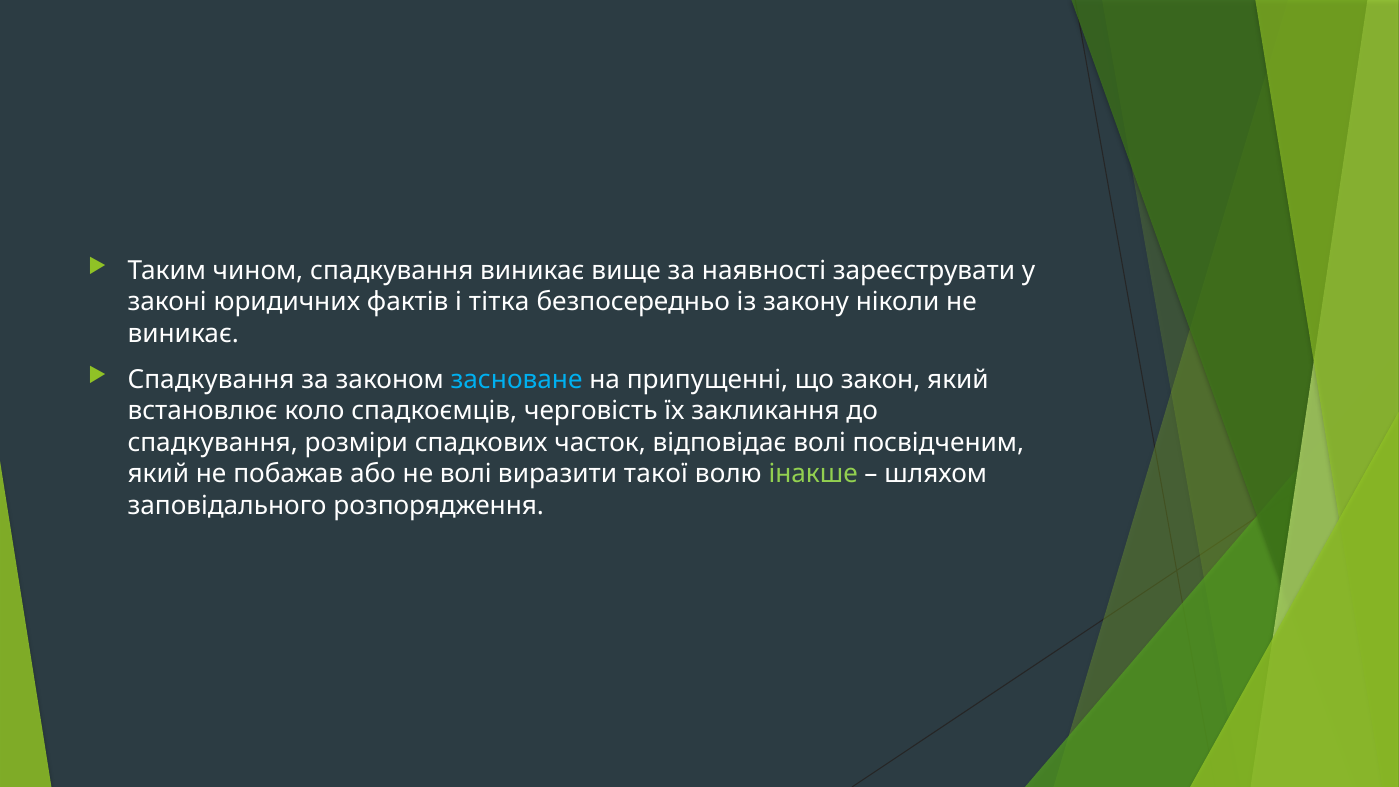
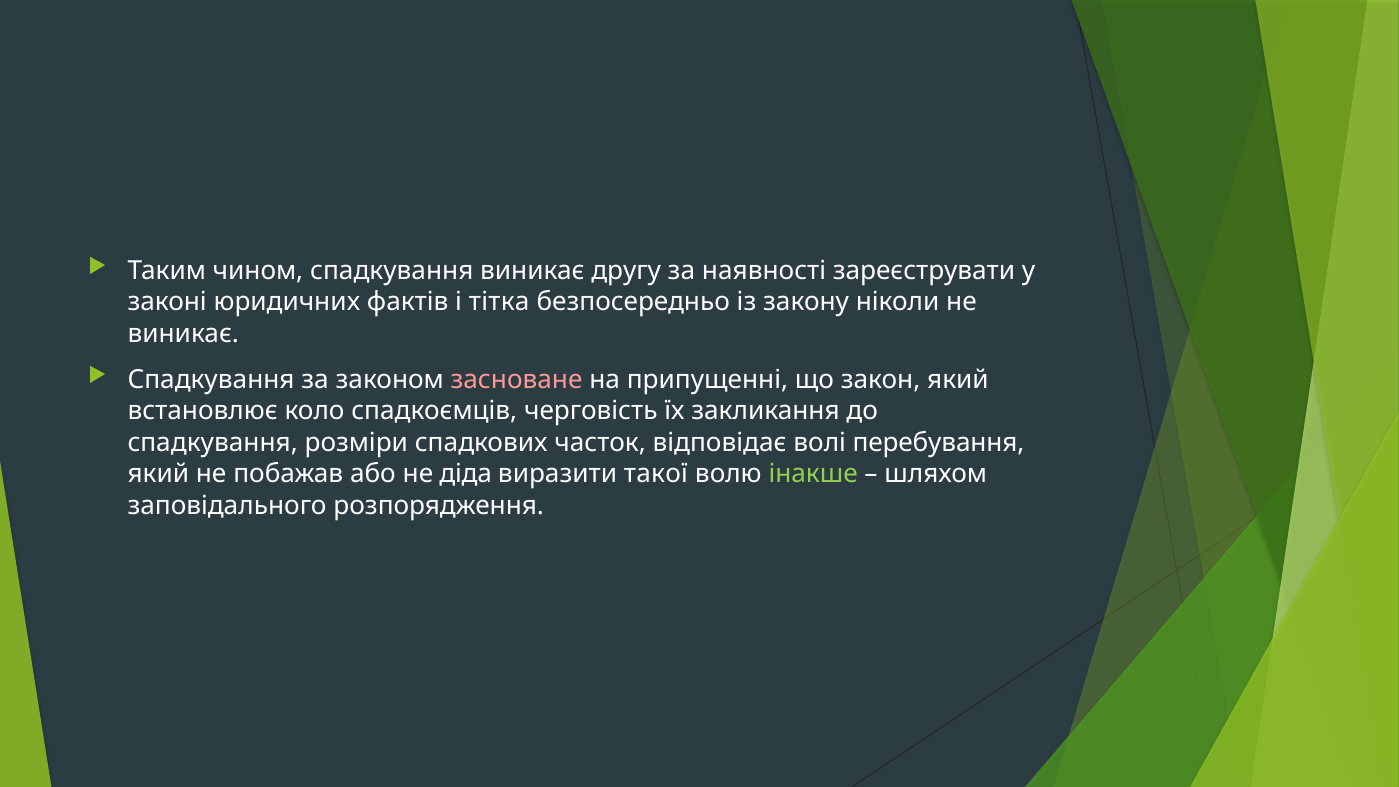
вище: вище -> другу
засноване colour: light blue -> pink
посвідченим: посвідченим -> перебування
не волі: волі -> діда
